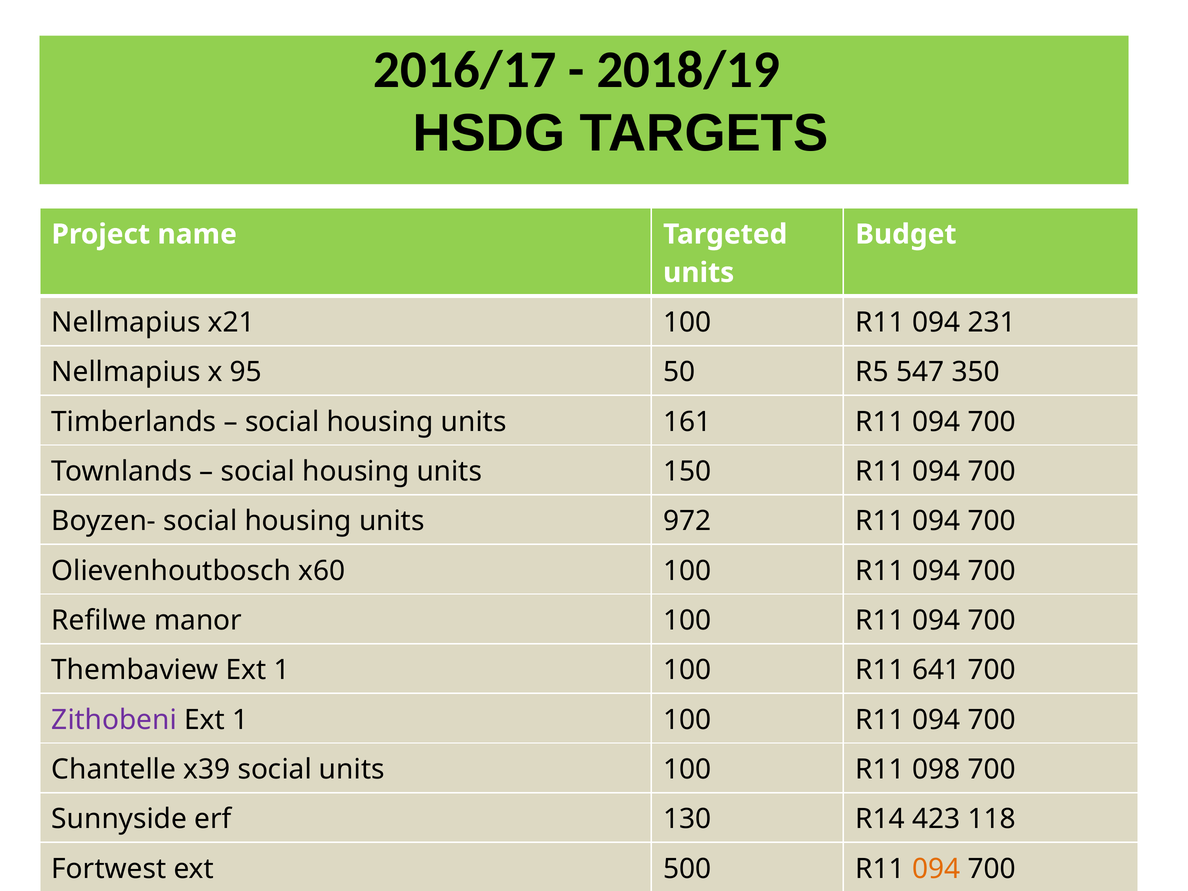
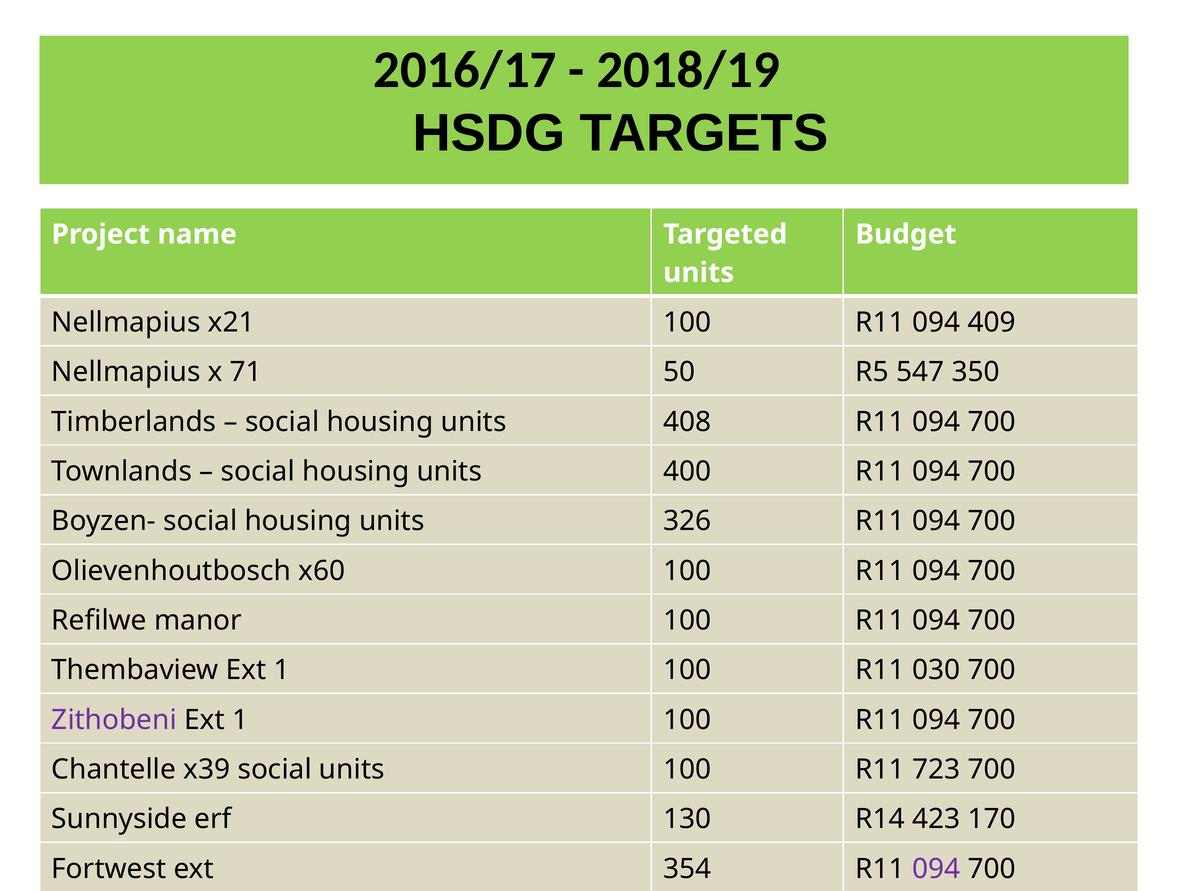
231: 231 -> 409
95: 95 -> 71
161: 161 -> 408
150: 150 -> 400
972: 972 -> 326
641: 641 -> 030
098: 098 -> 723
118: 118 -> 170
500: 500 -> 354
094 at (936, 869) colour: orange -> purple
